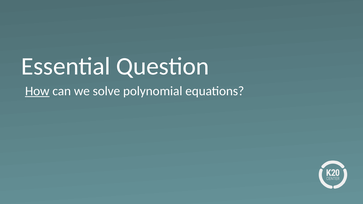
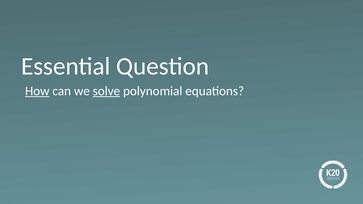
solve underline: none -> present
